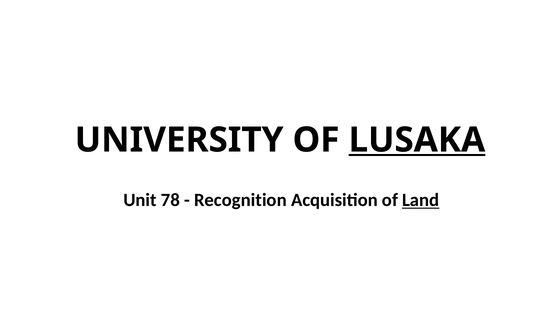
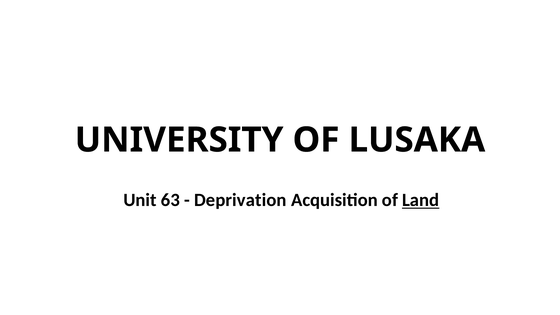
LUSAKA underline: present -> none
78: 78 -> 63
Recognition: Recognition -> Deprivation
